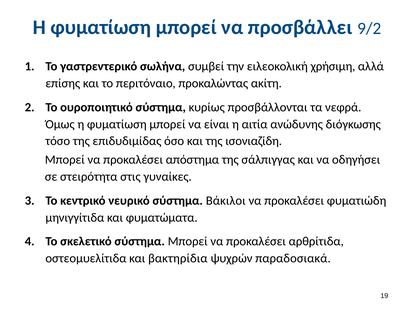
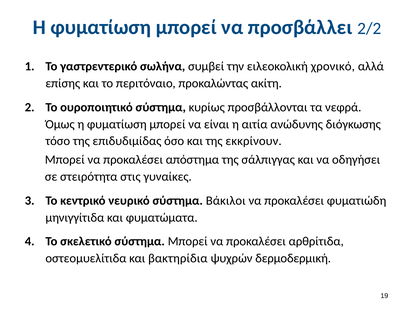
9/2: 9/2 -> 2/2
χρήσιμη: χρήσιμη -> χρονικό
ισονιαζίδη: ισονιαζίδη -> εκκρίνουν
παραδοσιακά: παραδοσιακά -> δερμοδερμική
